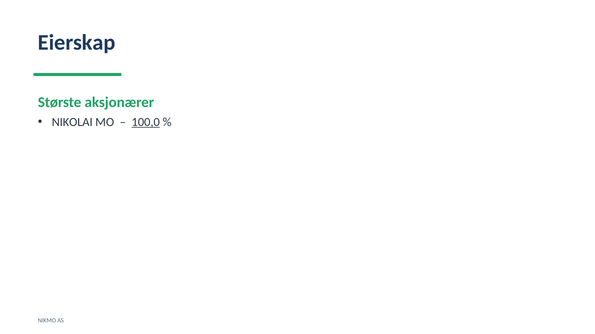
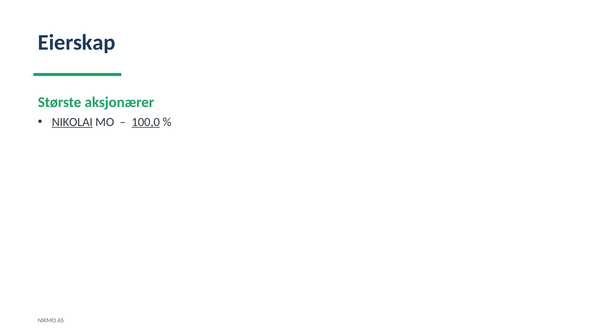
NIKOLAI underline: none -> present
